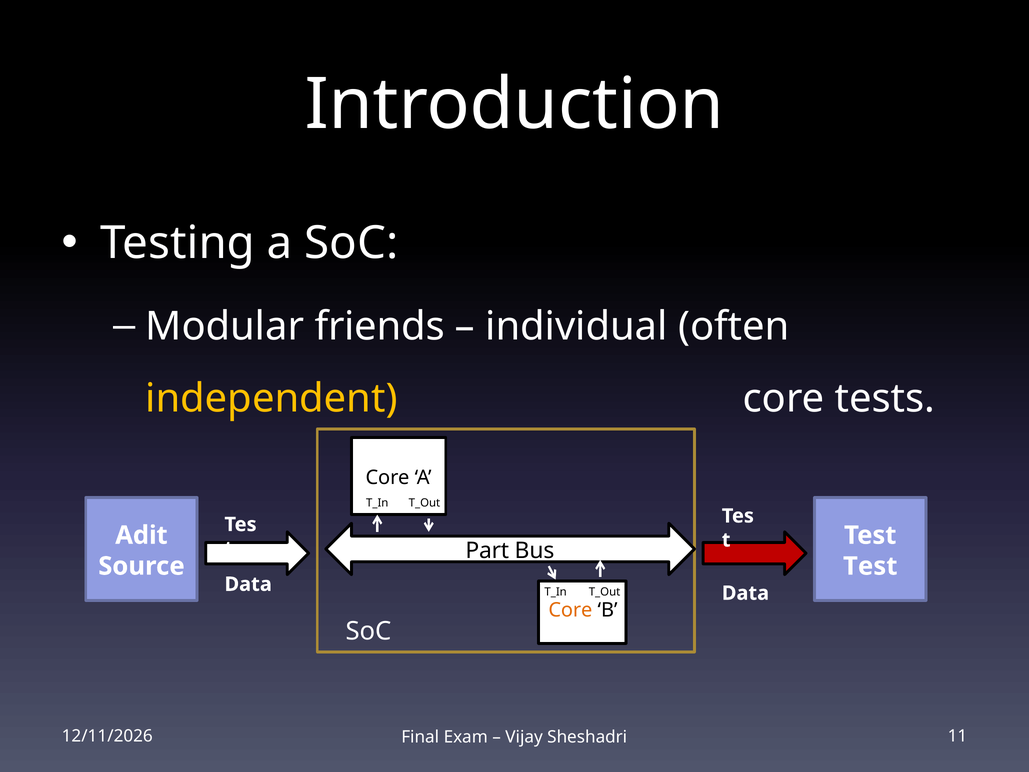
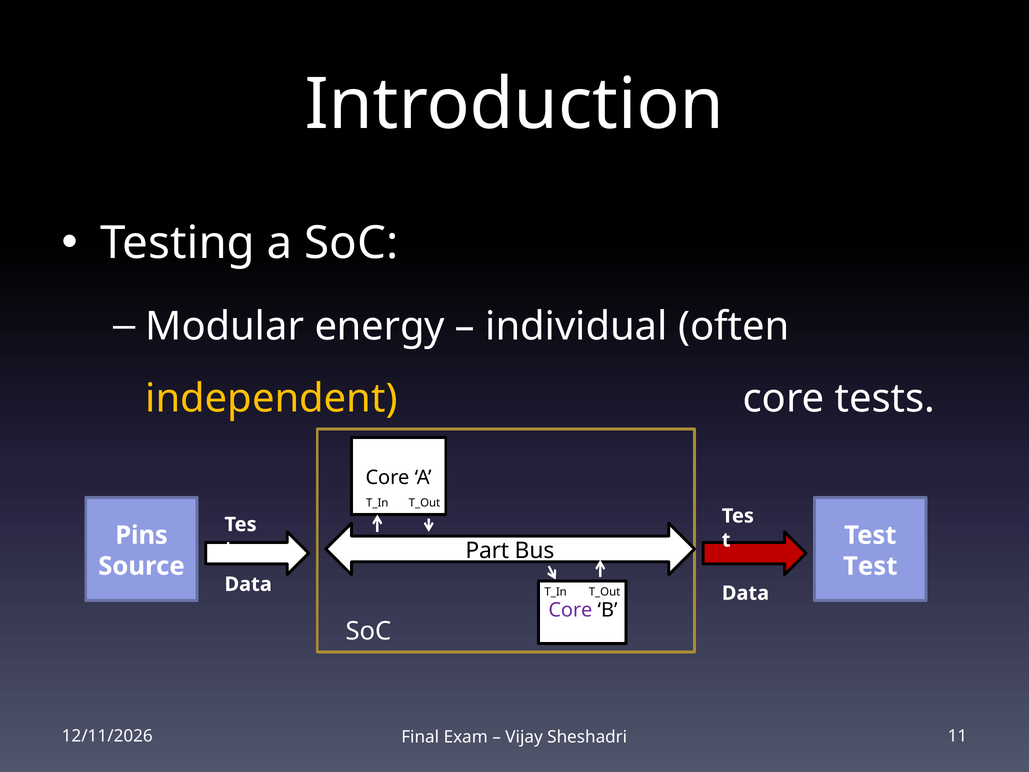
friends: friends -> energy
Adit: Adit -> Pins
Core at (570, 610) colour: orange -> purple
